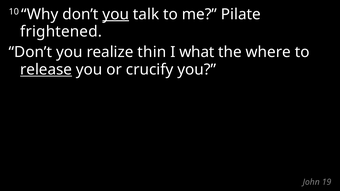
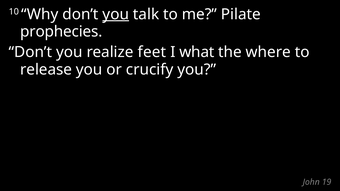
frightened: frightened -> prophecies
thin: thin -> feet
release underline: present -> none
